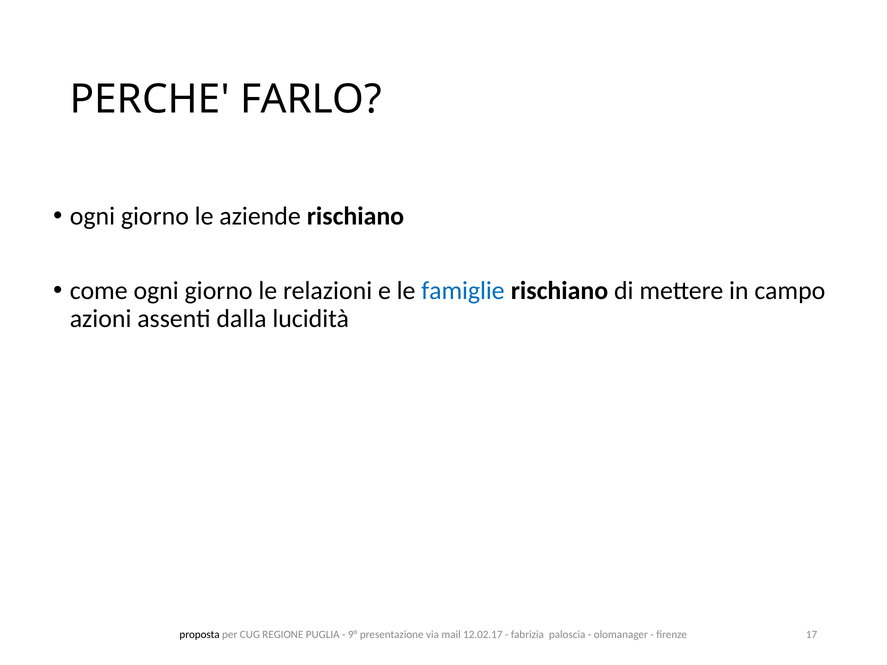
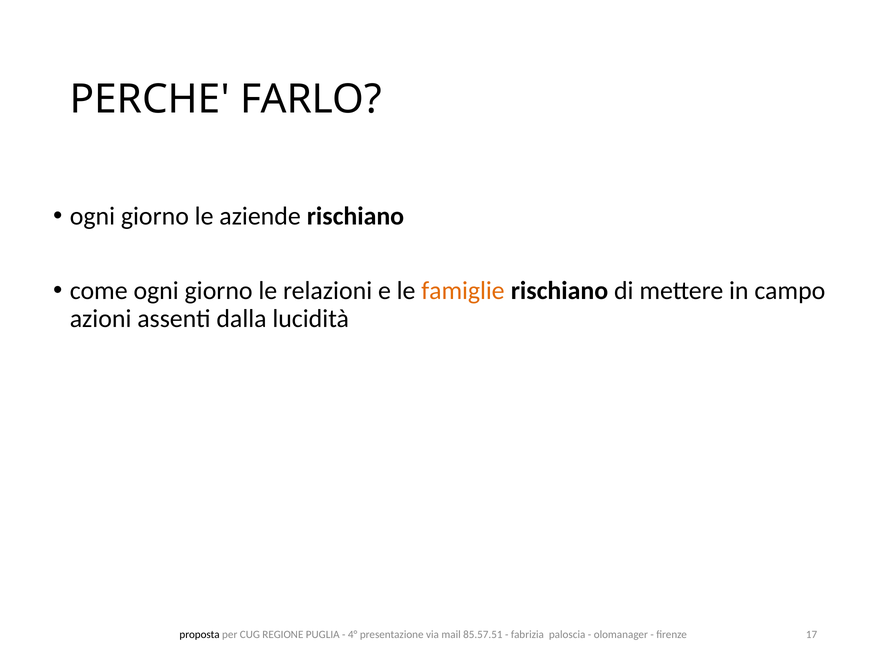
famiglie colour: blue -> orange
9°: 9° -> 4°
12.02.17: 12.02.17 -> 85.57.51
